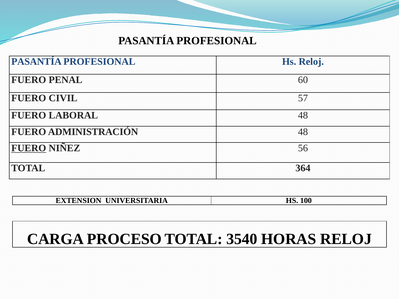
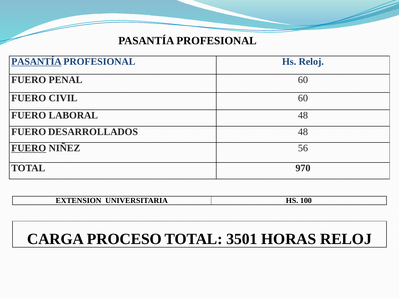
PASANTÍA at (36, 62) underline: none -> present
CIVIL 57: 57 -> 60
ADMINISTRACIÓN: ADMINISTRACIÓN -> DESARROLLADOS
364: 364 -> 970
3540: 3540 -> 3501
